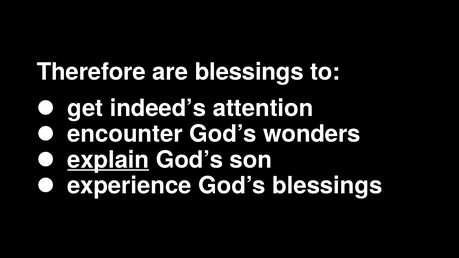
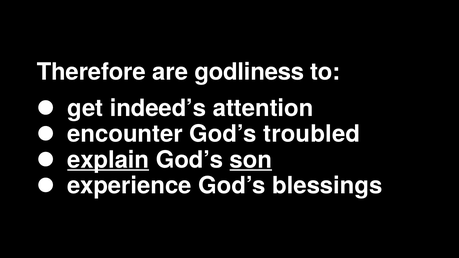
are blessings: blessings -> godliness
wonders: wonders -> troubled
son underline: none -> present
